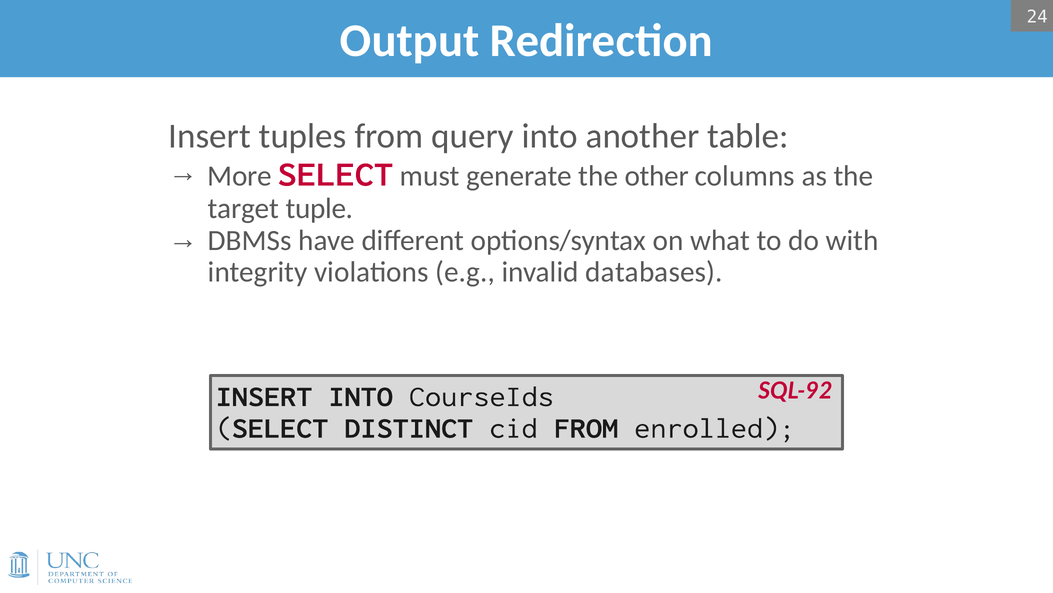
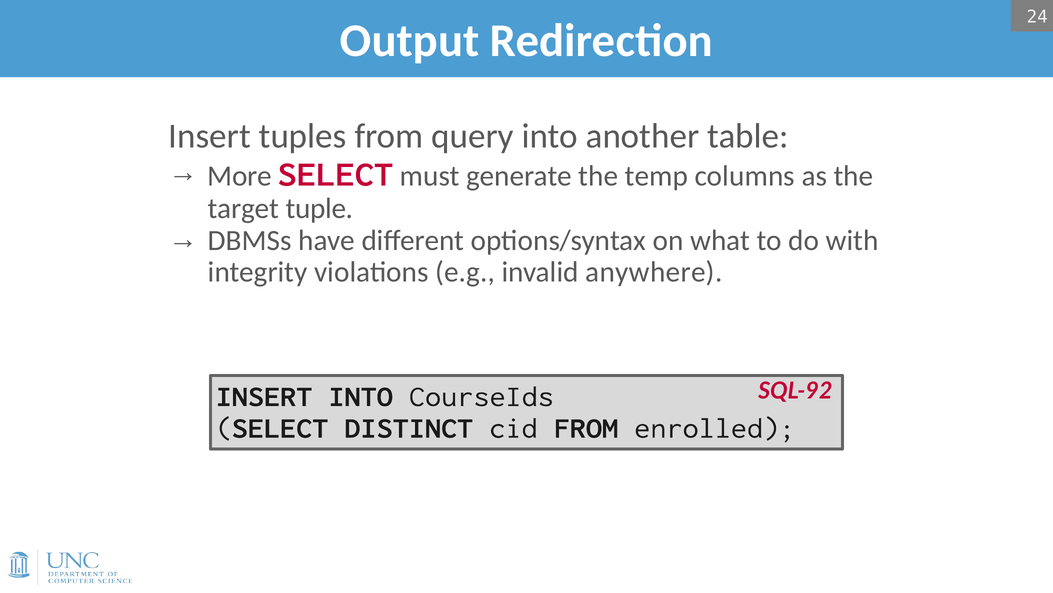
other: other -> temp
databases: databases -> anywhere
